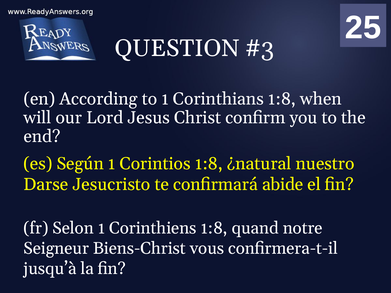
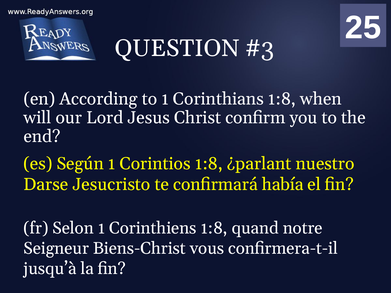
¿natural: ¿natural -> ¿parlant
abide: abide -> había
